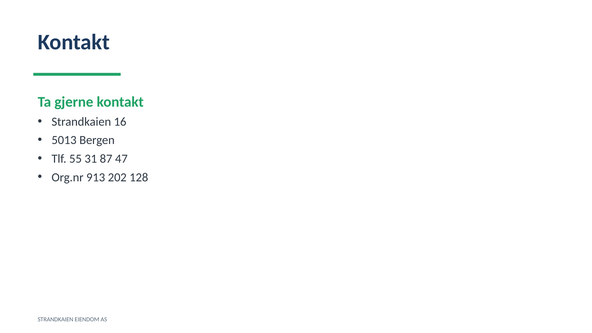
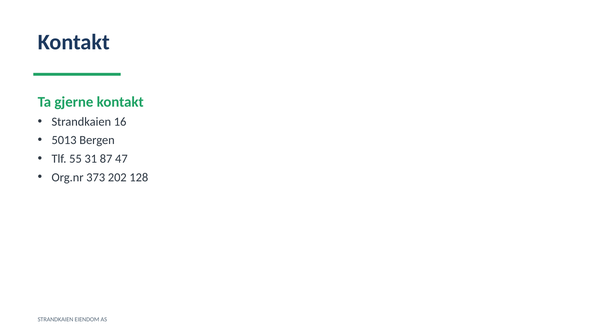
913: 913 -> 373
